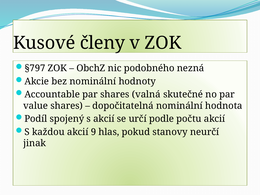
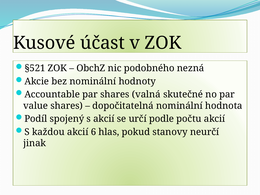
členy: členy -> účast
§797: §797 -> §521
9: 9 -> 6
